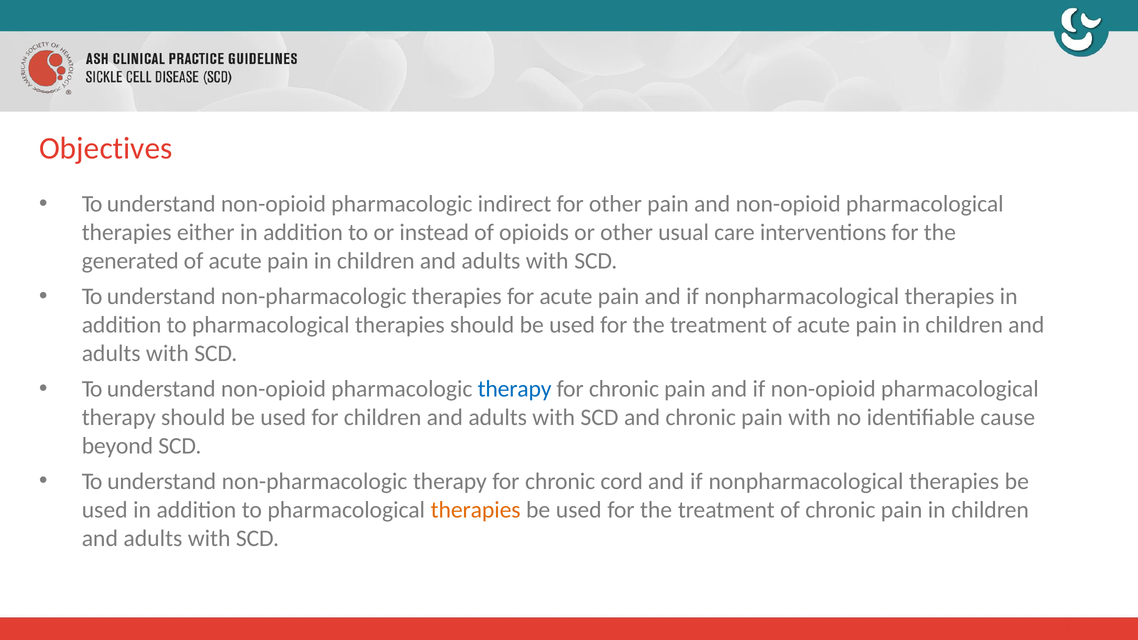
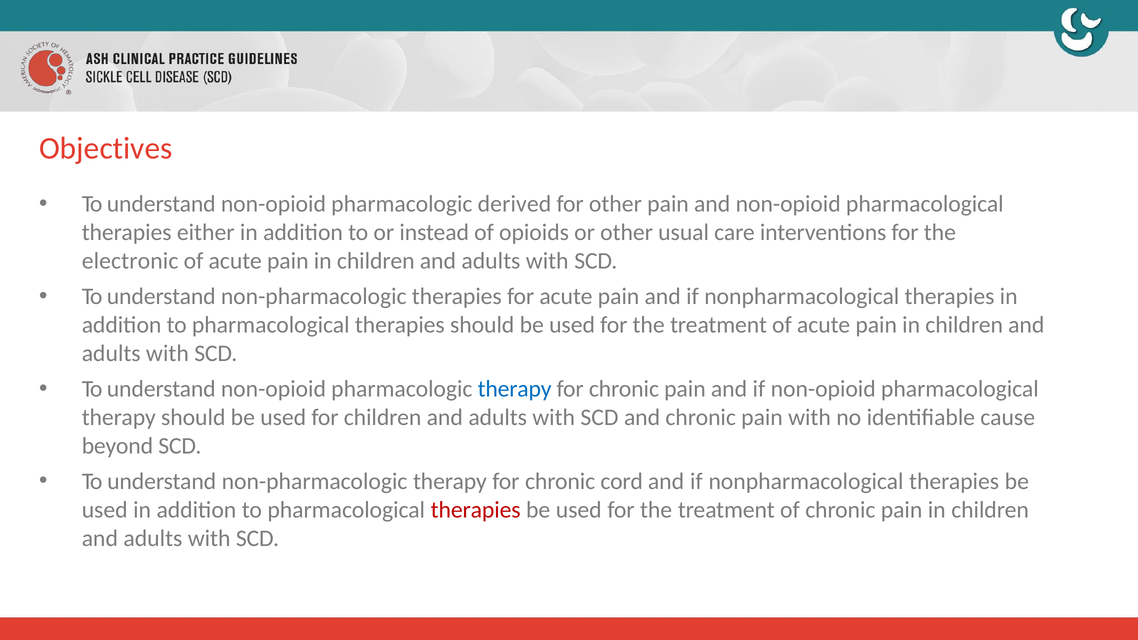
indirect: indirect -> derived
generated: generated -> electronic
therapies at (476, 510) colour: orange -> red
